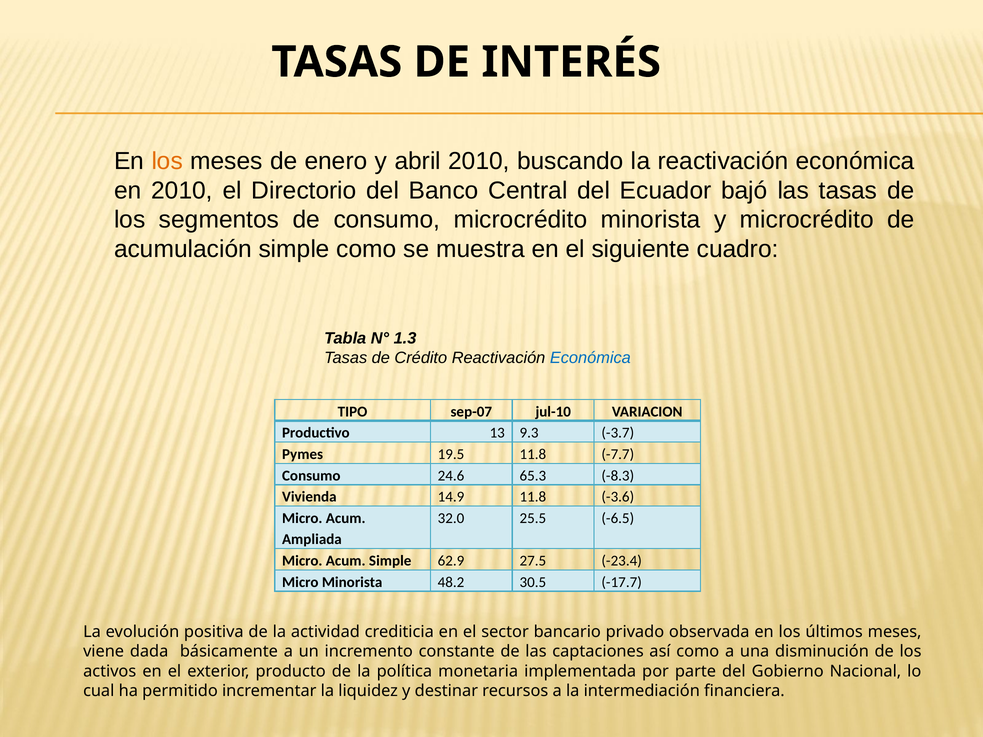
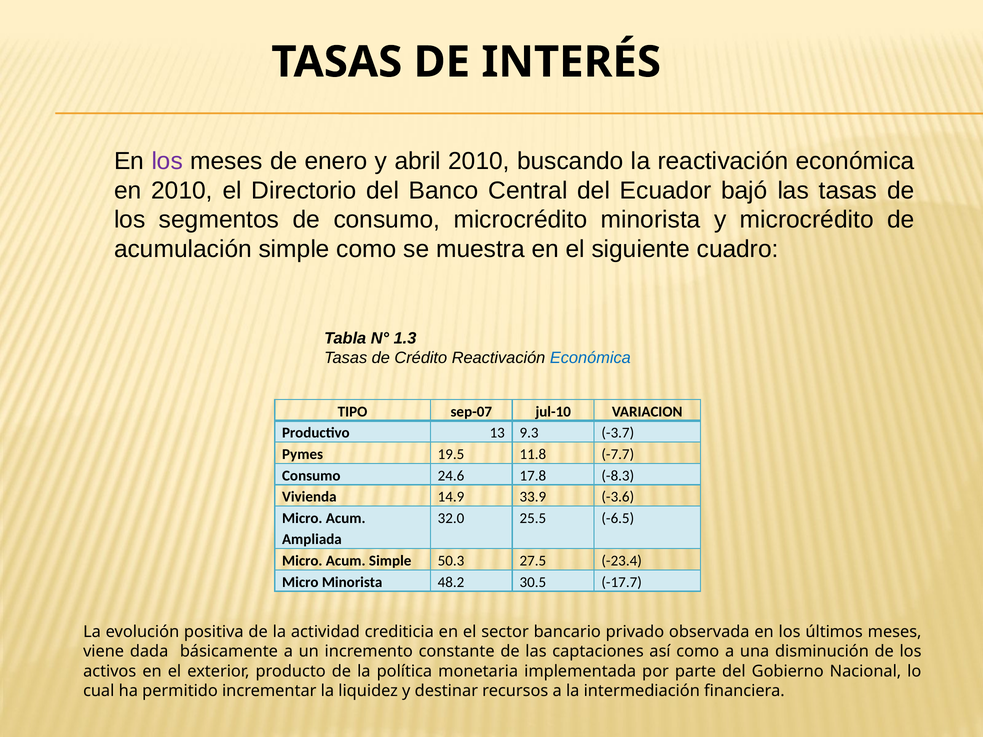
los at (167, 161) colour: orange -> purple
65.3: 65.3 -> 17.8
14.9 11.8: 11.8 -> 33.9
62.9: 62.9 -> 50.3
